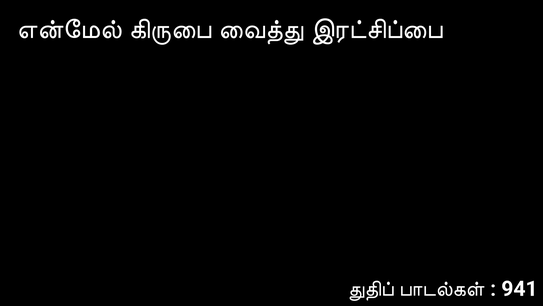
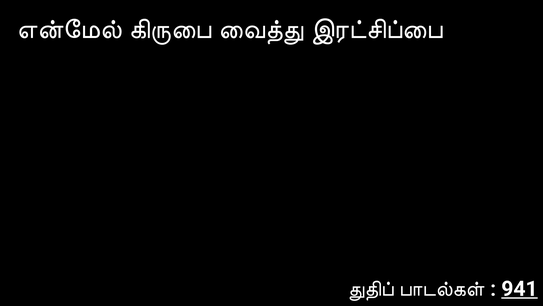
941 underline: none -> present
